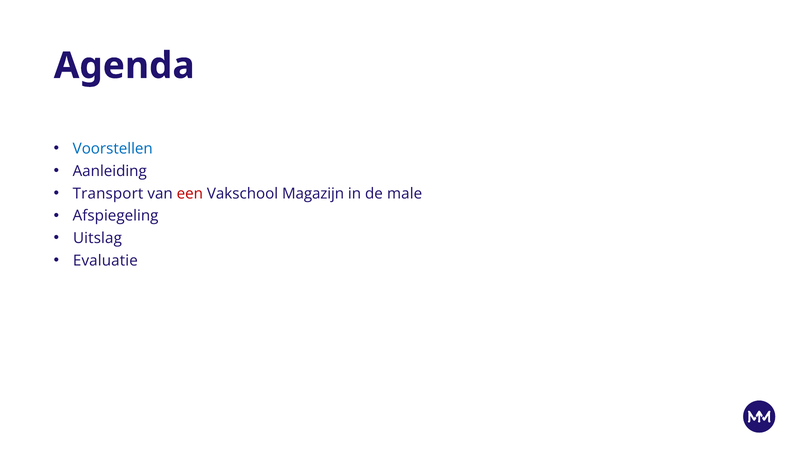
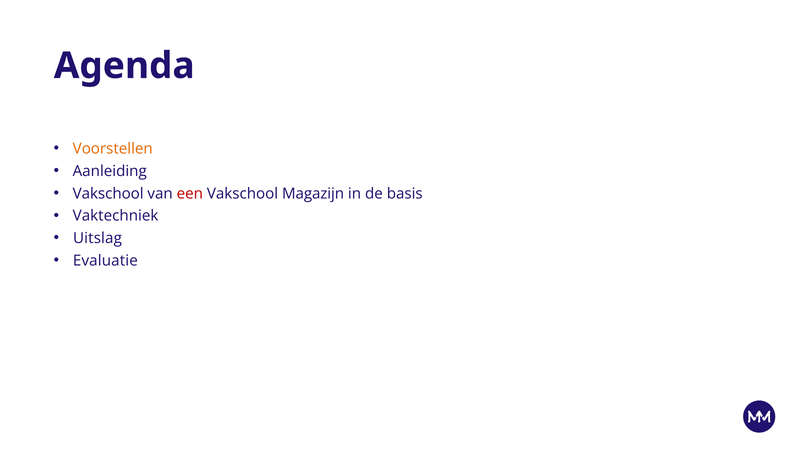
Voorstellen colour: blue -> orange
Transport at (108, 194): Transport -> Vakschool
male: male -> basis
Afspiegeling: Afspiegeling -> Vaktechniek
